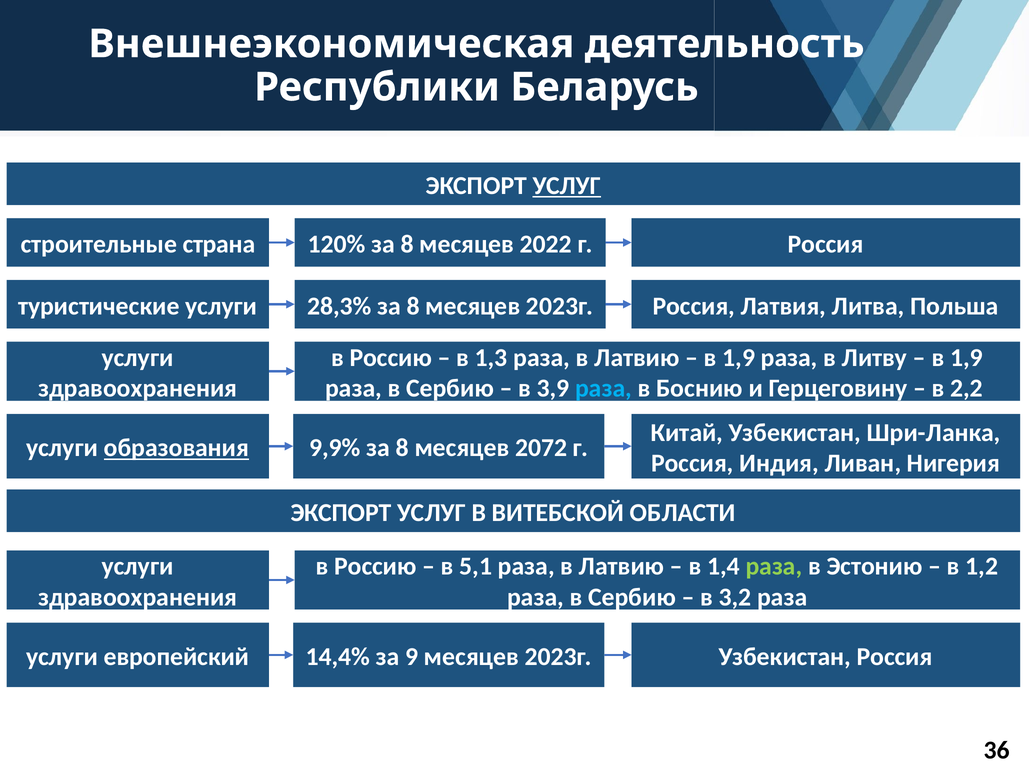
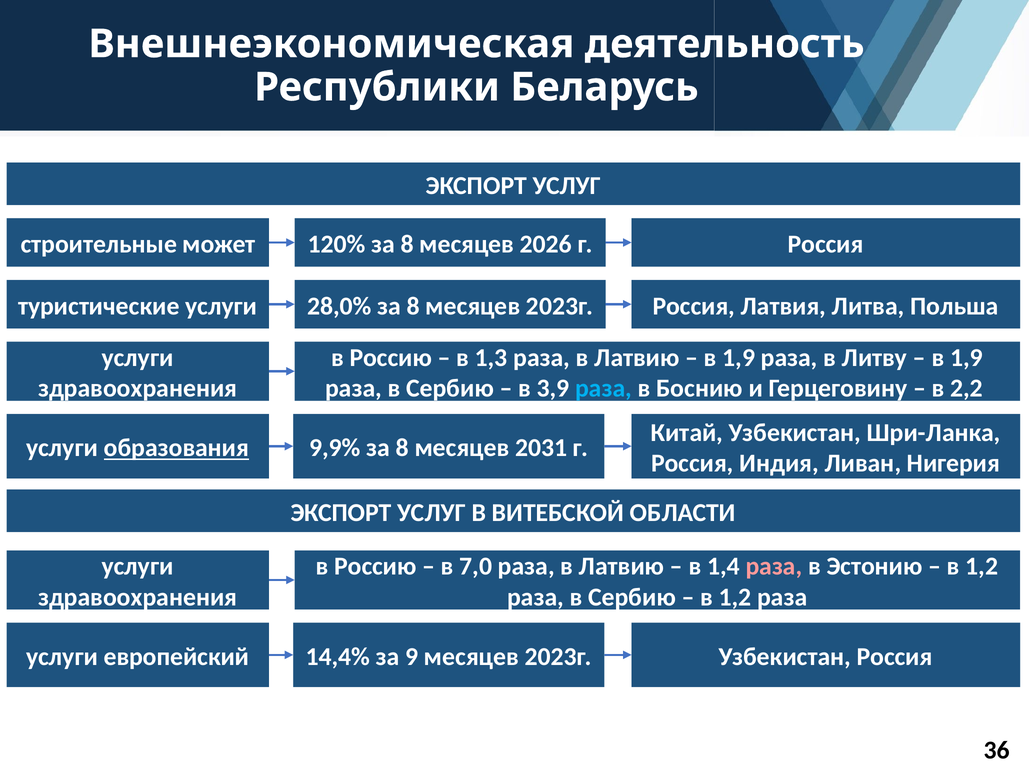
УСЛУГ at (567, 186) underline: present -> none
страна: страна -> может
2022: 2022 -> 2026
28,3%: 28,3% -> 28,0%
2072: 2072 -> 2031
5,1: 5,1 -> 7,0
раза at (774, 566) colour: light green -> pink
3,2 at (735, 597): 3,2 -> 1,2
